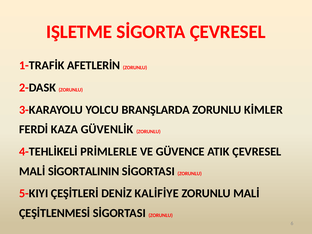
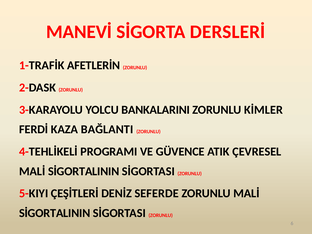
IŞLETME: IŞLETME -> MANEVİ
SİGORTA ÇEVRESEL: ÇEVRESEL -> DERSLERİ
BRANŞLARDA: BRANŞLARDA -> BANKALARINI
GÜVENLİK: GÜVENLİK -> BAĞLANTI
PRİMLERLE: PRİMLERLE -> PROGRAMI
KALİFİYE: KALİFİYE -> SEFERDE
ÇEŞİTLENMESİ at (55, 213): ÇEŞİTLENMESİ -> SİGORTALININ
